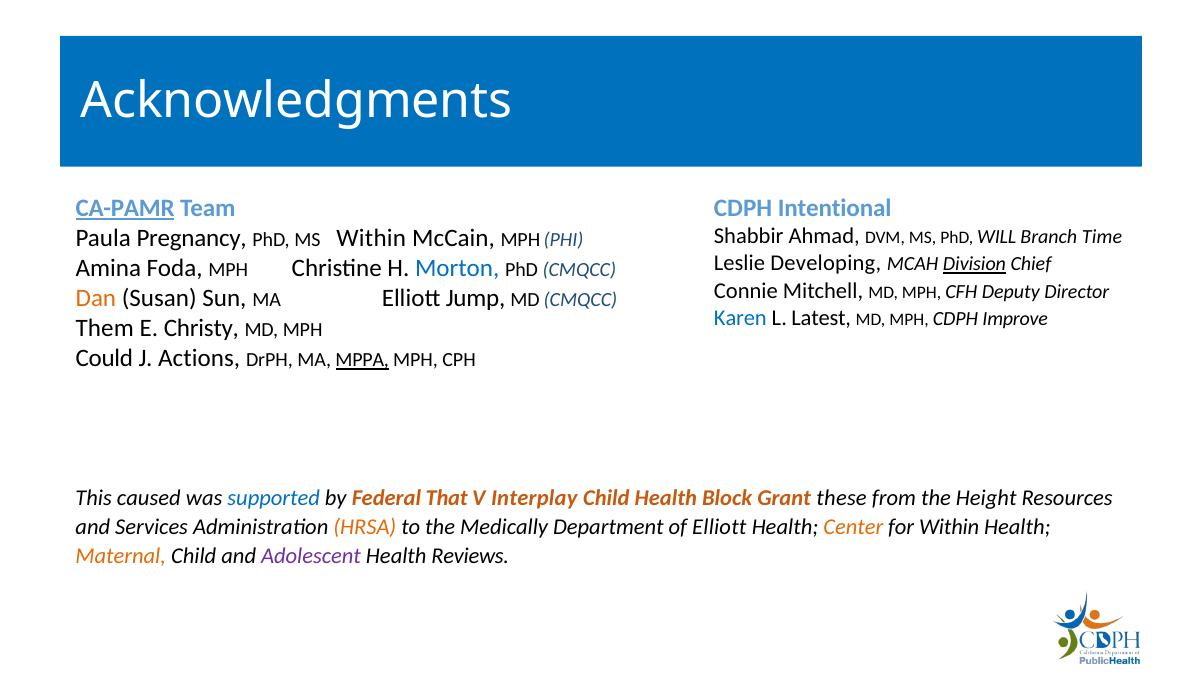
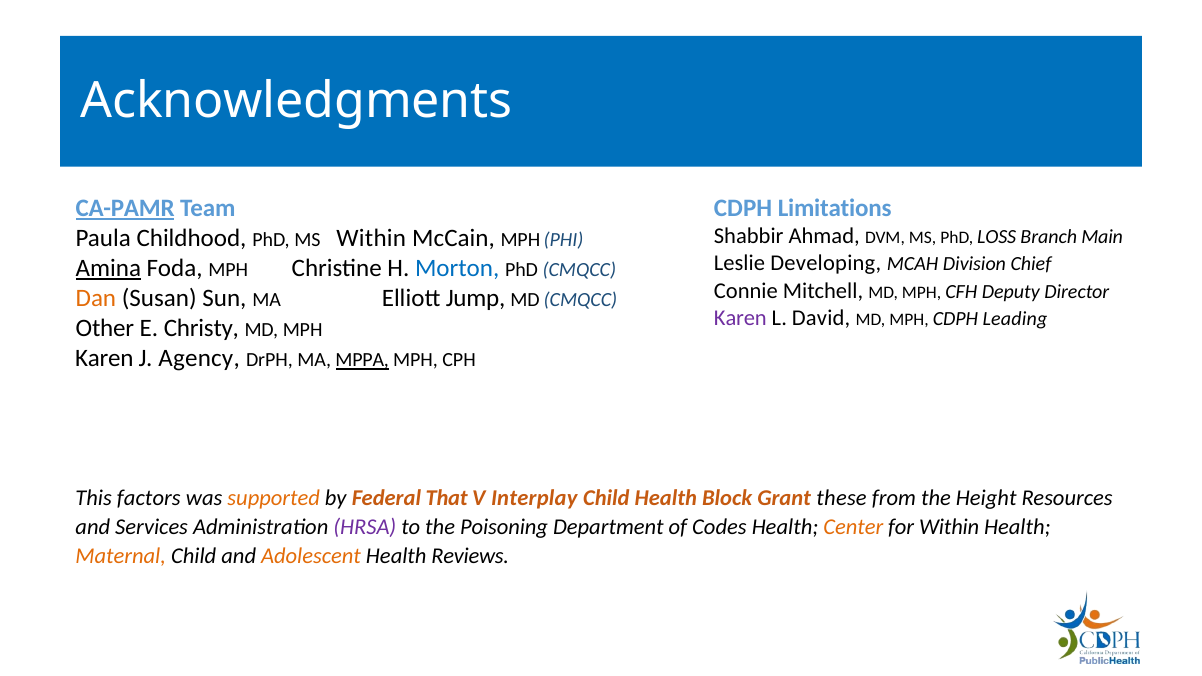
Intentional: Intentional -> Limitations
WILL: WILL -> LOSS
Time: Time -> Main
Pregnancy: Pregnancy -> Childhood
Division underline: present -> none
Amina underline: none -> present
Karen at (740, 318) colour: blue -> purple
Latest: Latest -> David
Improve: Improve -> Leading
Them: Them -> Other
Could at (104, 359): Could -> Karen
Actions: Actions -> Agency
caused: caused -> factors
supported colour: blue -> orange
HRSA colour: orange -> purple
Medically: Medically -> Poisoning
of Elliott: Elliott -> Codes
Adolescent colour: purple -> orange
